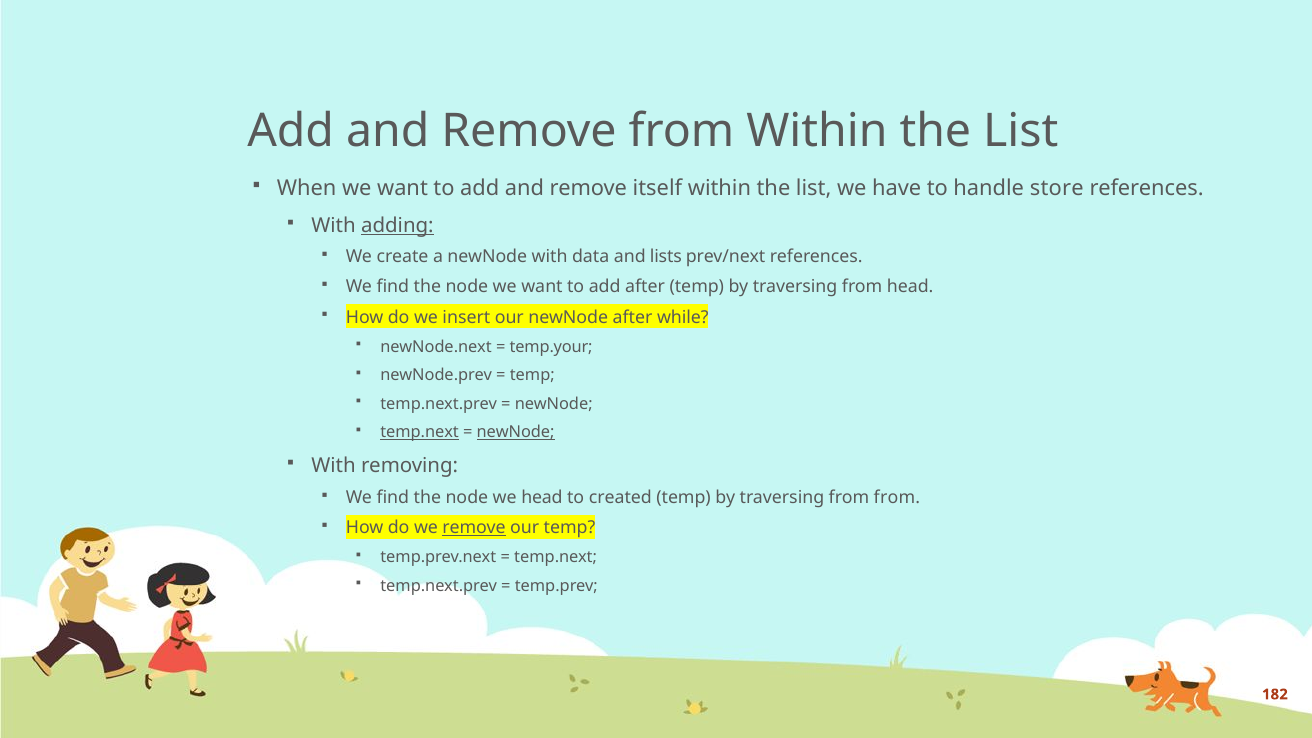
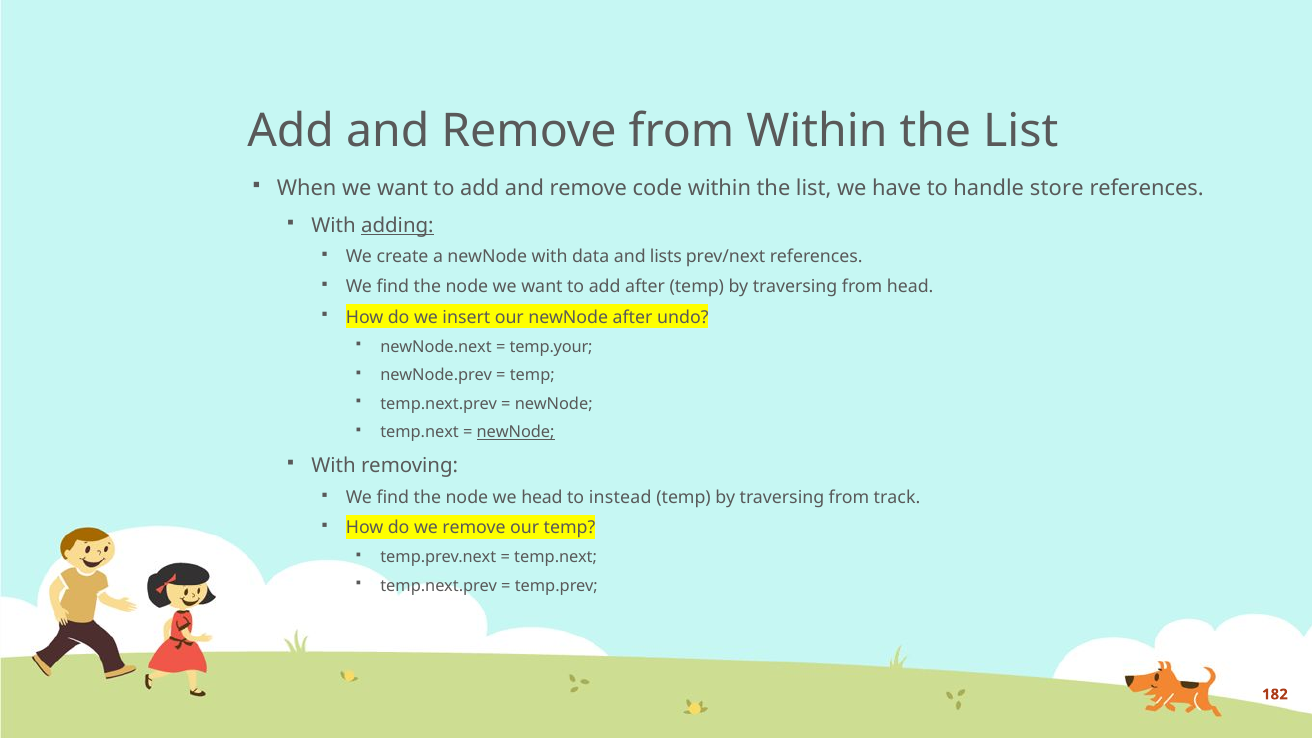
itself: itself -> code
while: while -> undo
temp.next at (420, 433) underline: present -> none
created: created -> instead
from from: from -> track
remove at (474, 528) underline: present -> none
